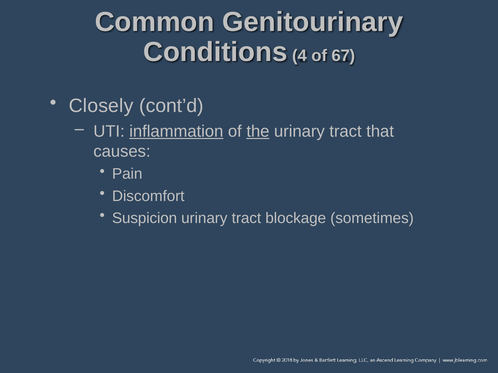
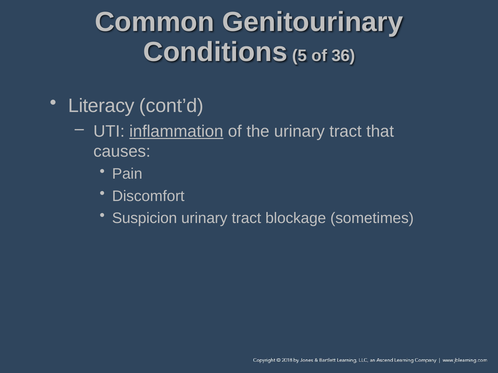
4: 4 -> 5
67: 67 -> 36
Closely: Closely -> Literacy
the underline: present -> none
